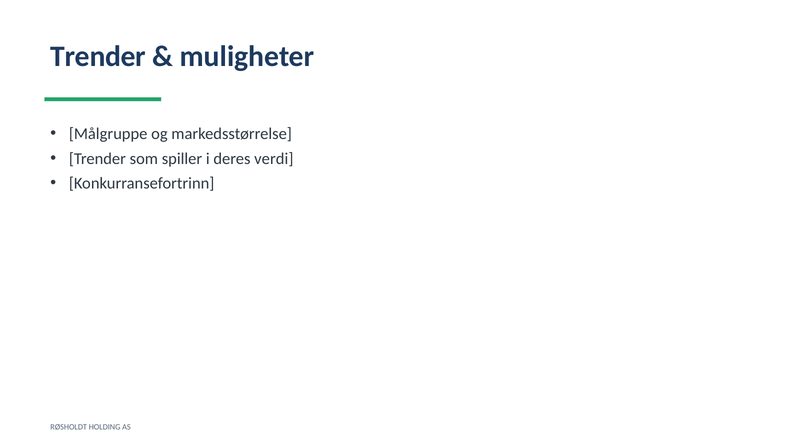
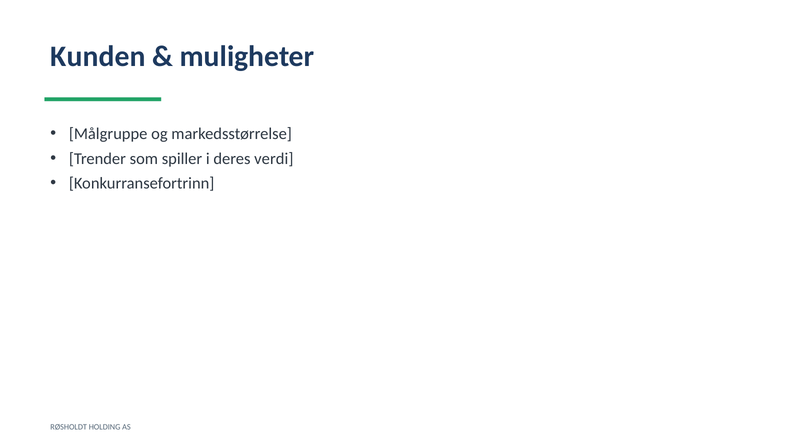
Trender at (98, 56): Trender -> Kunden
